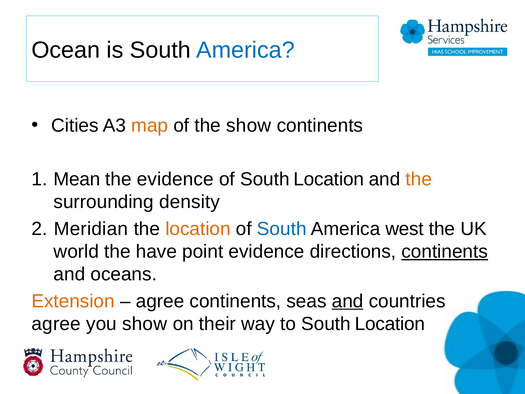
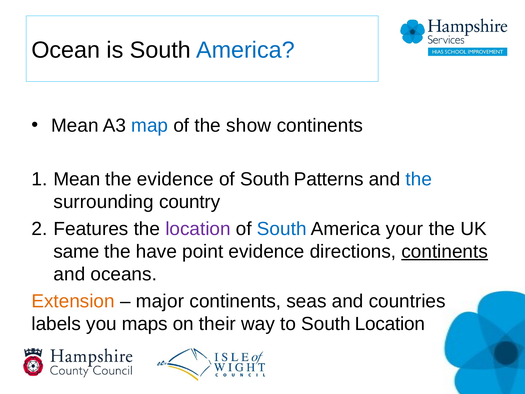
Cities at (75, 125): Cities -> Mean
map colour: orange -> blue
of South Location: Location -> Patterns
the at (419, 179) colour: orange -> blue
density: density -> country
Meridian: Meridian -> Features
location at (198, 229) colour: orange -> purple
west: west -> your
world: world -> same
agree at (160, 301): agree -> major
and at (348, 301) underline: present -> none
agree at (56, 324): agree -> labels
you show: show -> maps
